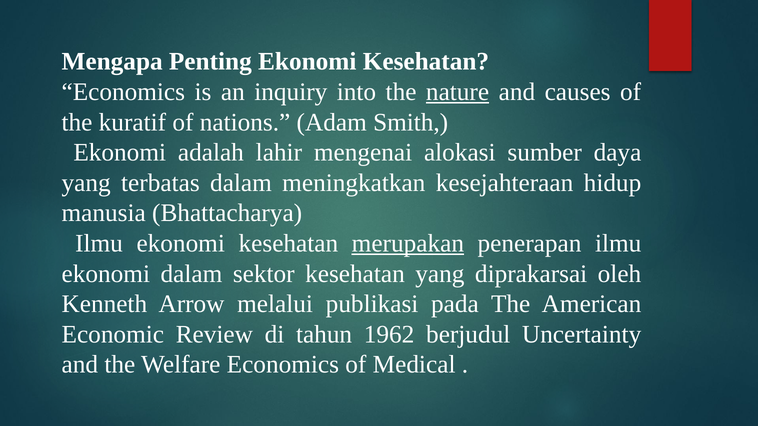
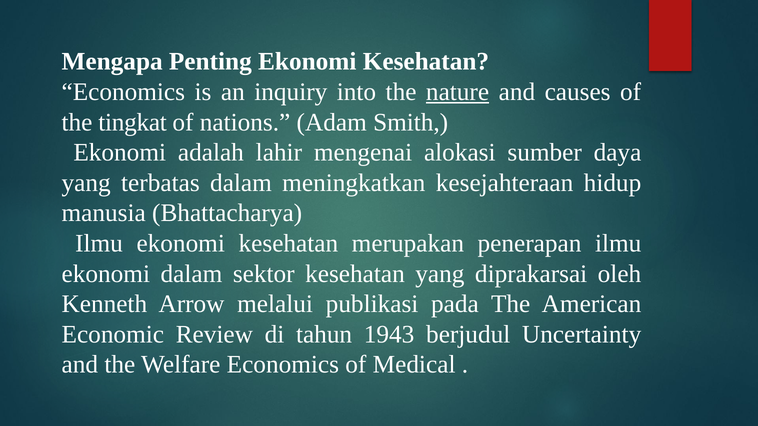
kuratif: kuratif -> tingkat
merupakan underline: present -> none
1962: 1962 -> 1943
